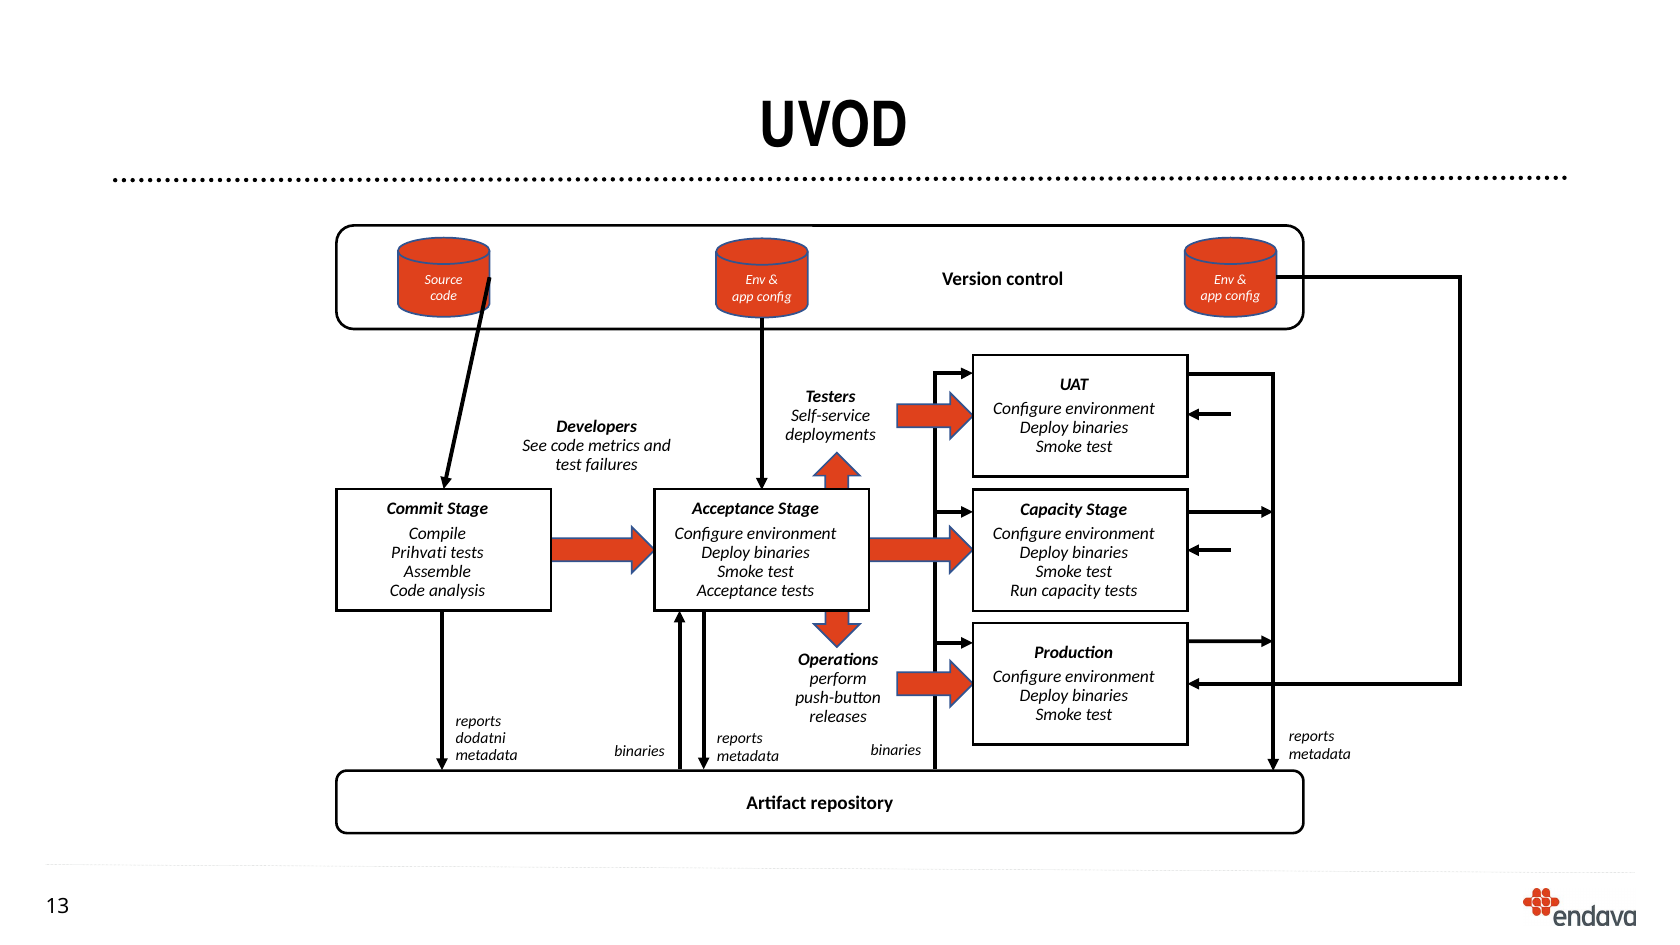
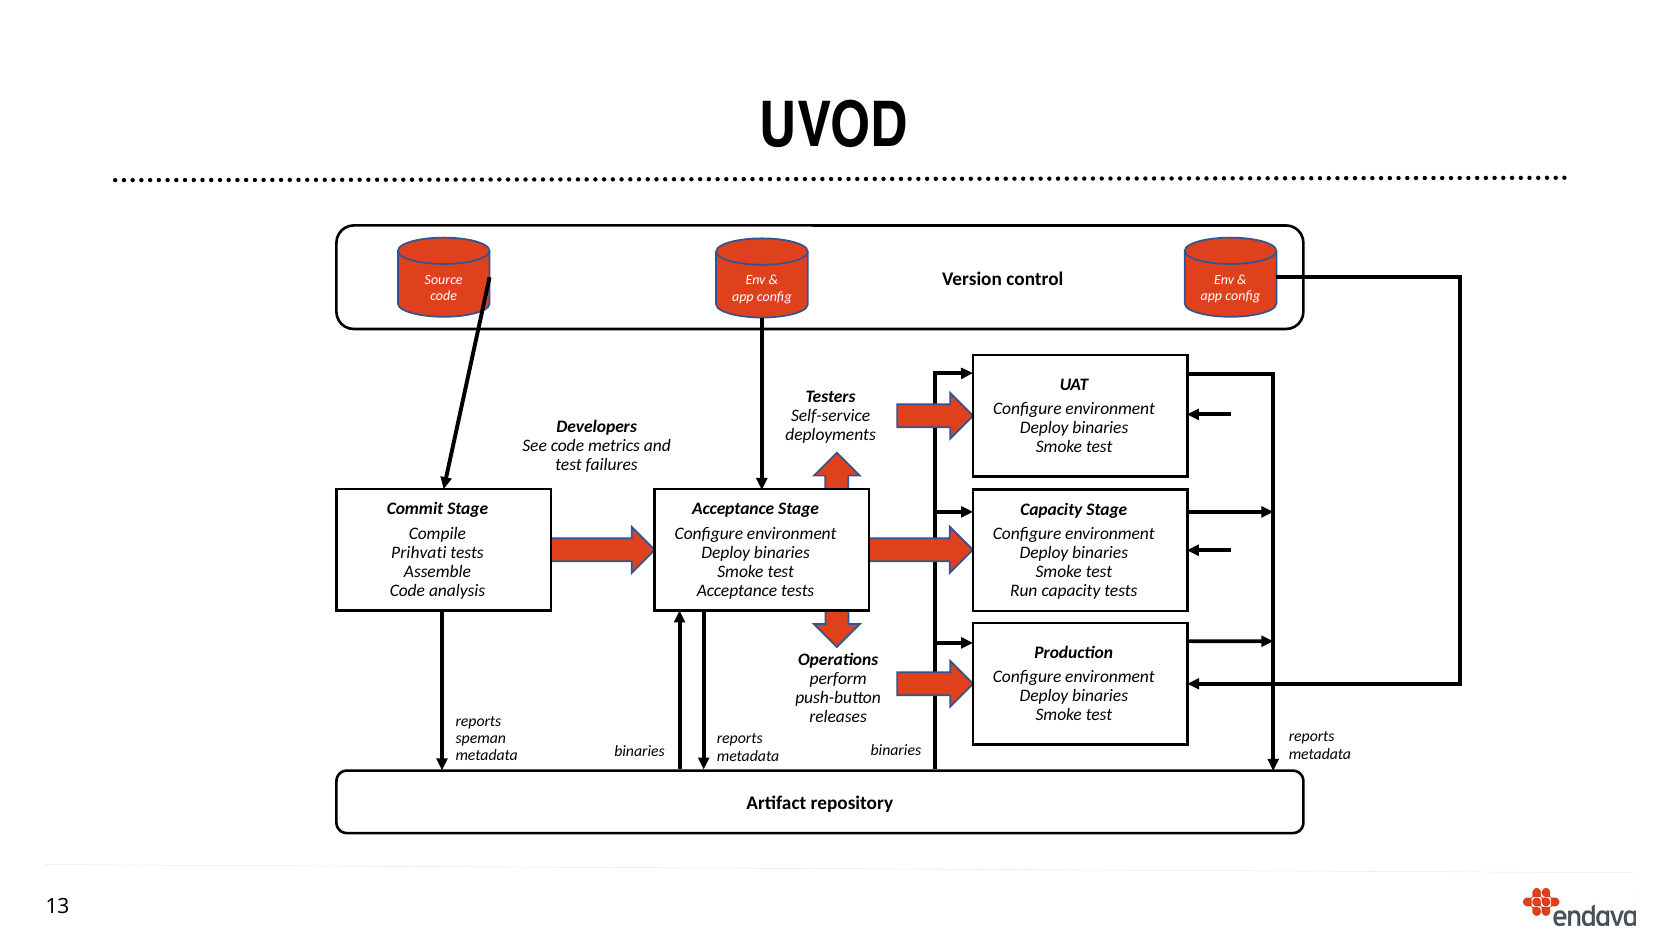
dodatni: dodatni -> speman
